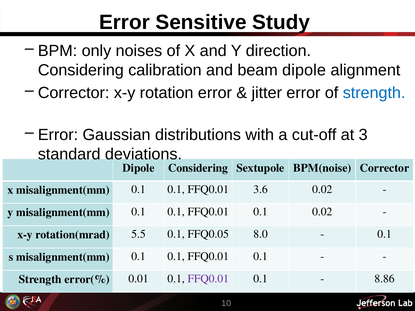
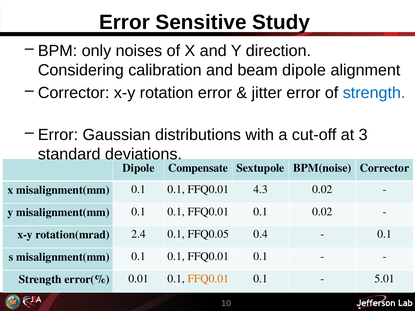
Dipole Considering: Considering -> Compensate
3.6: 3.6 -> 4.3
5.5: 5.5 -> 2.4
8.0: 8.0 -> 0.4
FFQ0.01 at (208, 279) colour: purple -> orange
8.86: 8.86 -> 5.01
